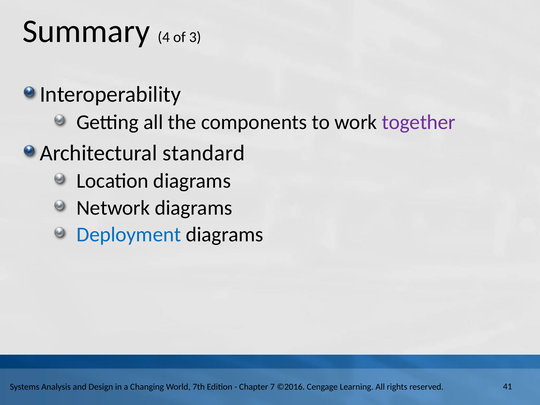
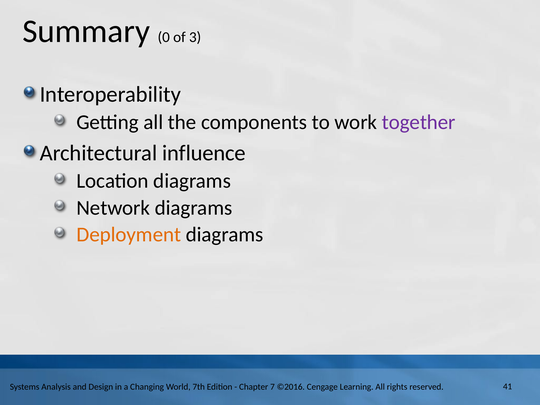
4: 4 -> 0
standard: standard -> influence
Deployment colour: blue -> orange
